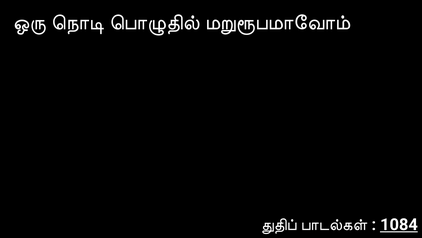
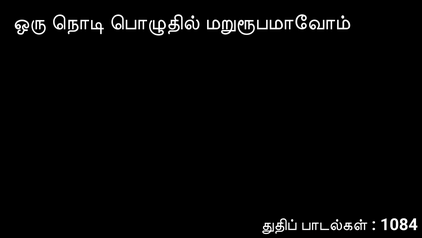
1084 underline: present -> none
